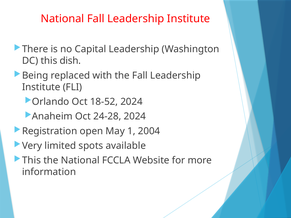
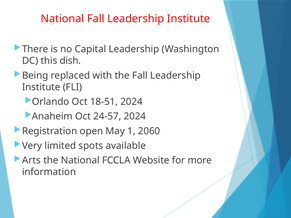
18-52: 18-52 -> 18-51
24-28: 24-28 -> 24-57
2004: 2004 -> 2060
This at (31, 161): This -> Arts
